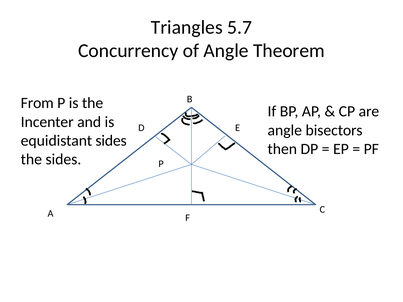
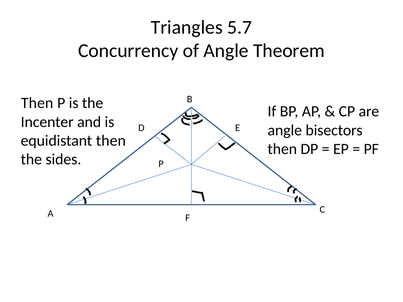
From at (37, 103): From -> Then
equidistant sides: sides -> then
